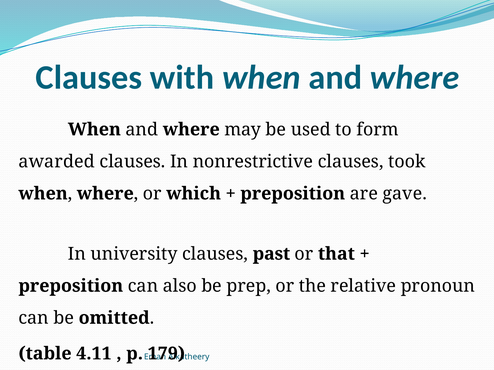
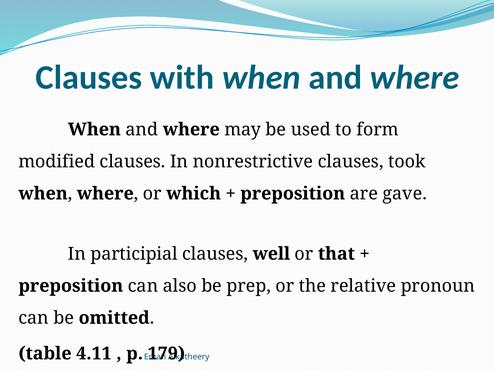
awarded: awarded -> modified
university: university -> participial
past: past -> well
